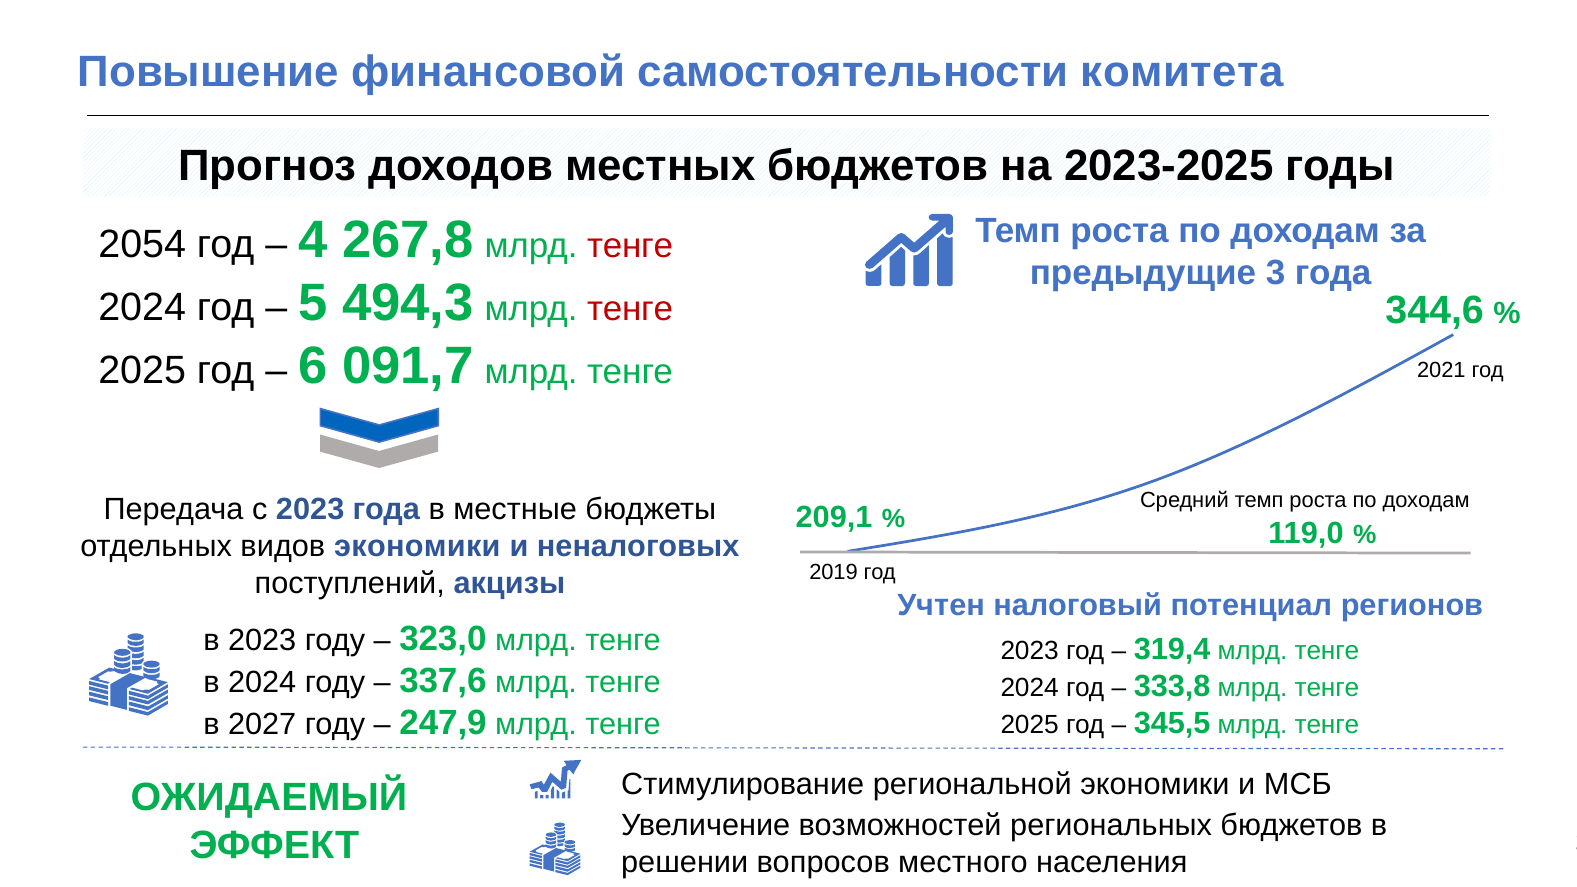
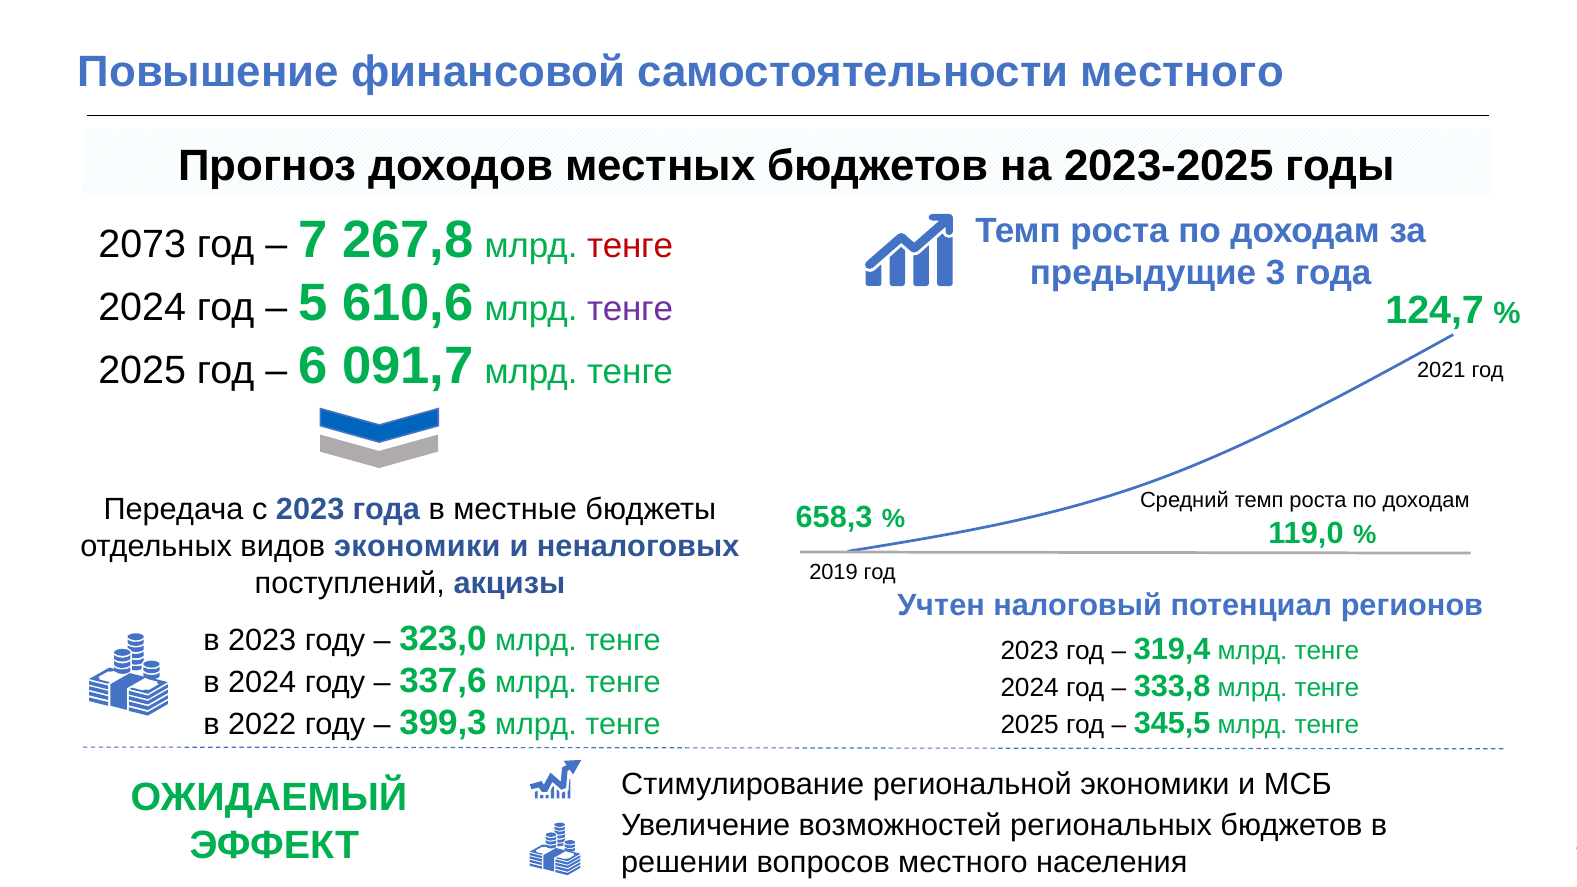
самостоятельности комитета: комитета -> местного
2054: 2054 -> 2073
4: 4 -> 7
494,3: 494,3 -> 610,6
тенге at (630, 309) colour: red -> purple
344,6: 344,6 -> 124,7
209,1: 209,1 -> 658,3
2027: 2027 -> 2022
247,9: 247,9 -> 399,3
